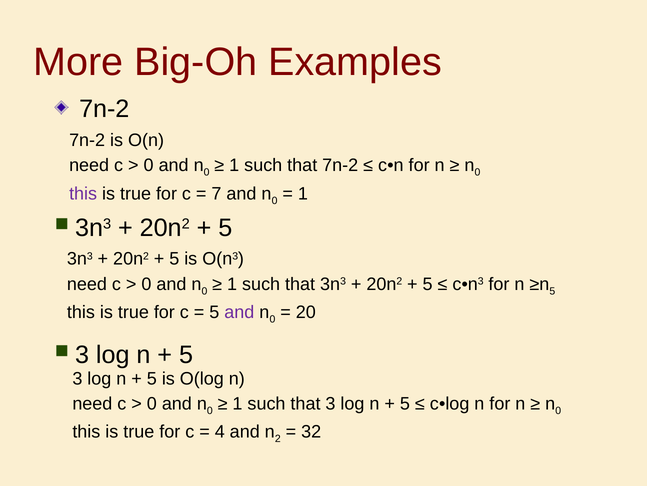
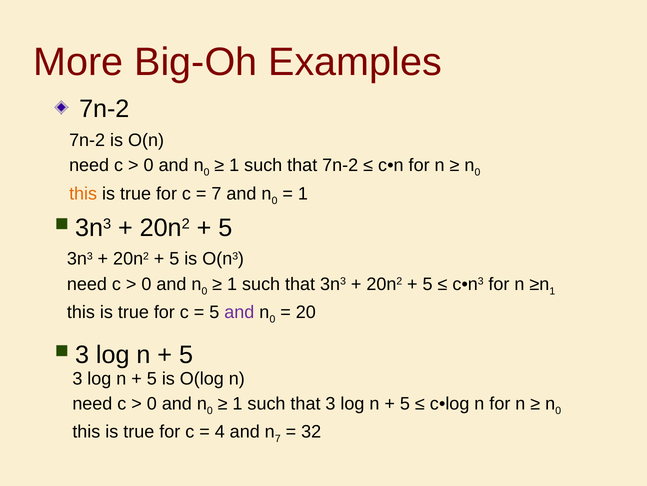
this at (83, 193) colour: purple -> orange
5 at (552, 291): 5 -> 1
n 2: 2 -> 7
